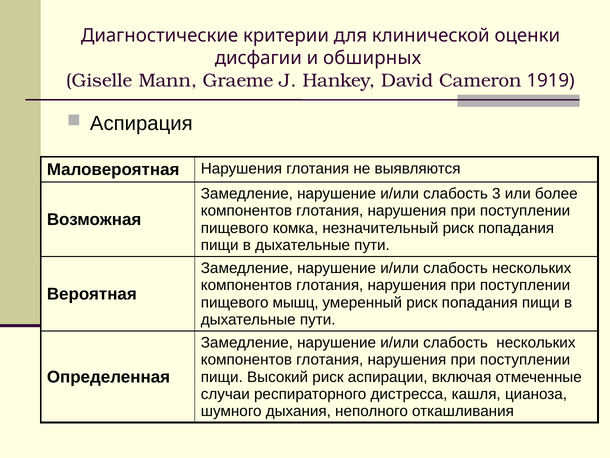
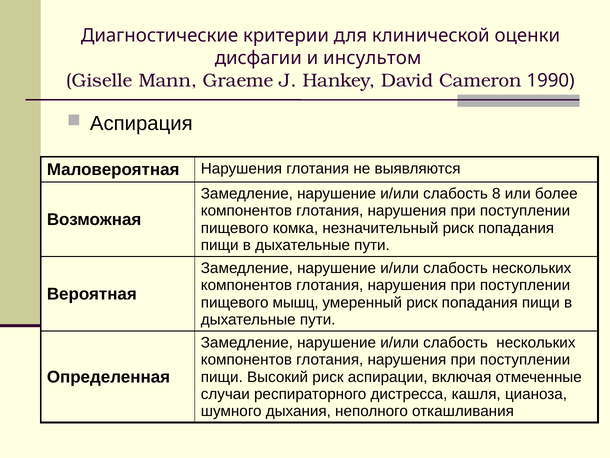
обширных: обширных -> инсультом
1919: 1919 -> 1990
3: 3 -> 8
